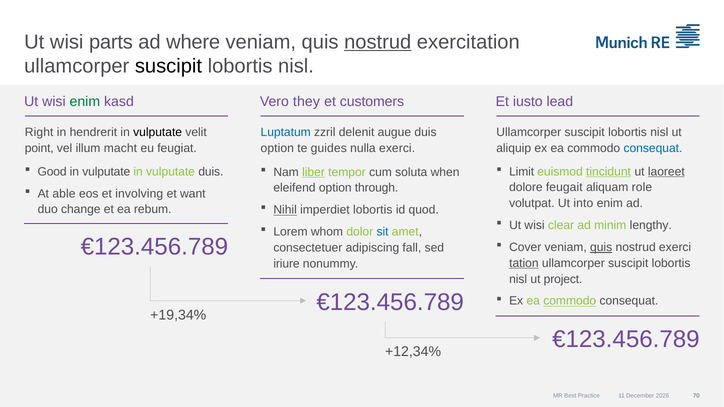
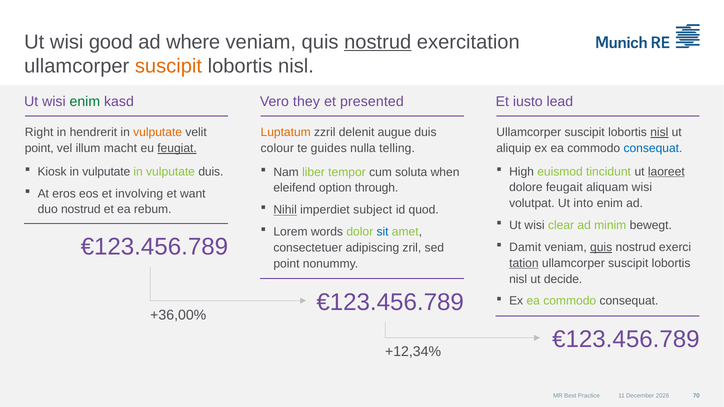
parts: parts -> good
suscipit at (168, 66) colour: black -> orange
customers: customers -> presented
vulputate at (158, 132) colour: black -> orange
Luptatum colour: blue -> orange
nisl at (659, 132) underline: none -> present
feugiat underline: none -> present
option at (277, 148): option -> colour
nulla exerci: exerci -> telling
Good: Good -> Kiosk
Limit: Limit -> High
tincidunt underline: present -> none
liber underline: present -> none
aliquam role: role -> wisi
able: able -> eros
imperdiet lobortis: lobortis -> subject
duo change: change -> nostrud
lengthy: lengthy -> bewegt
whom: whom -> words
Cover: Cover -> Damit
fall: fall -> zril
iriure at (287, 264): iriure -> point
project: project -> decide
commodo at (570, 301) underline: present -> none
+19,34%: +19,34% -> +36,00%
